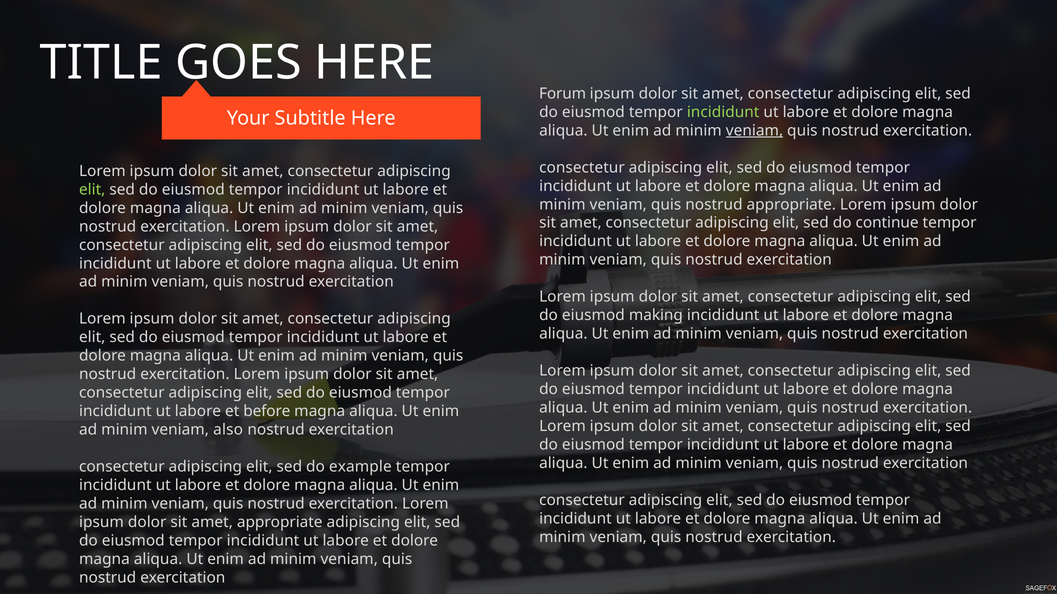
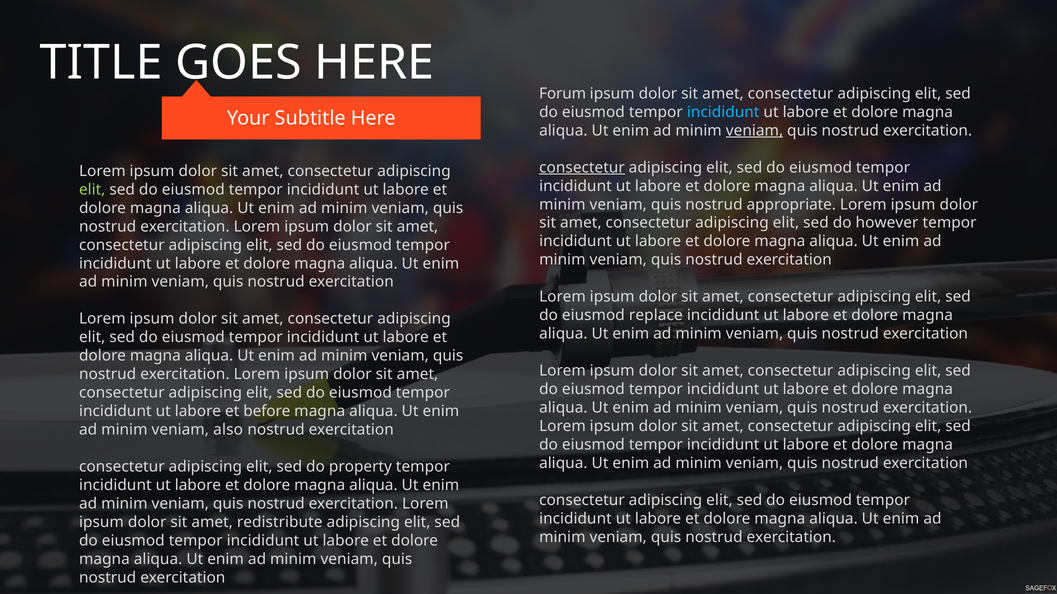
incididunt at (723, 112) colour: light green -> light blue
consectetur at (582, 168) underline: none -> present
continue: continue -> however
making: making -> replace
example: example -> property
amet appropriate: appropriate -> redistribute
